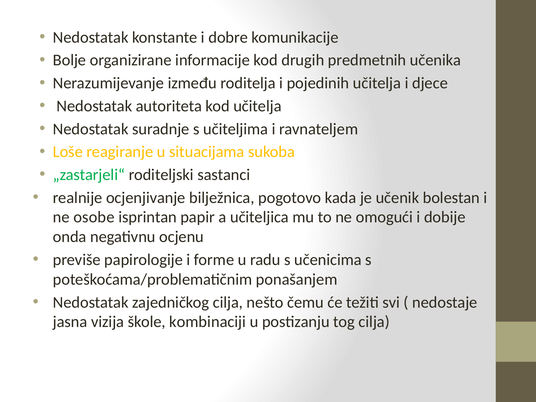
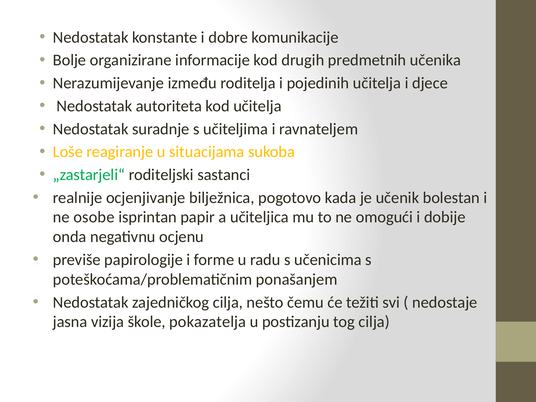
kombinaciji: kombinaciji -> pokazatelja
